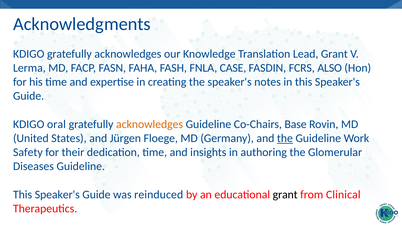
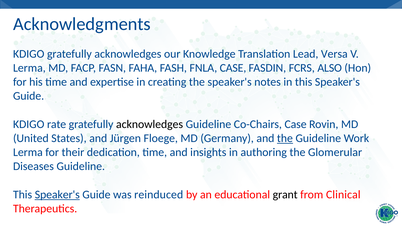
Lead Grant: Grant -> Versa
oral: oral -> rate
acknowledges at (150, 124) colour: orange -> black
Co-Chairs Base: Base -> Case
Safety at (28, 152): Safety -> Lerma
Speaker's at (57, 195) underline: none -> present
